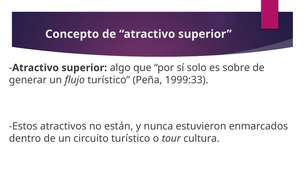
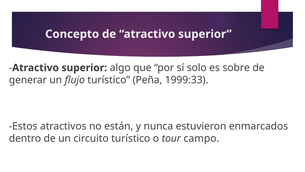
cultura: cultura -> campo
